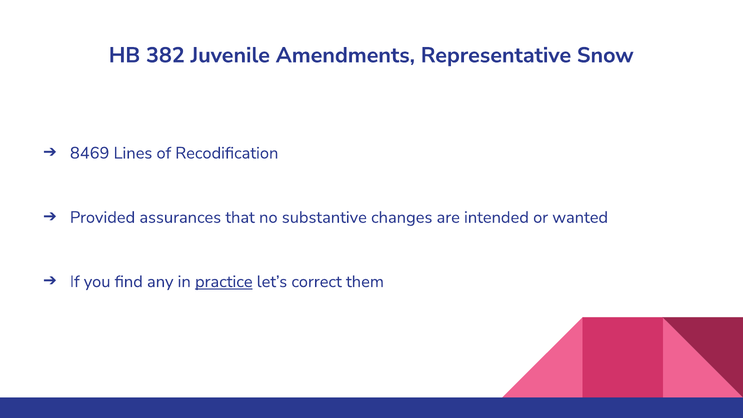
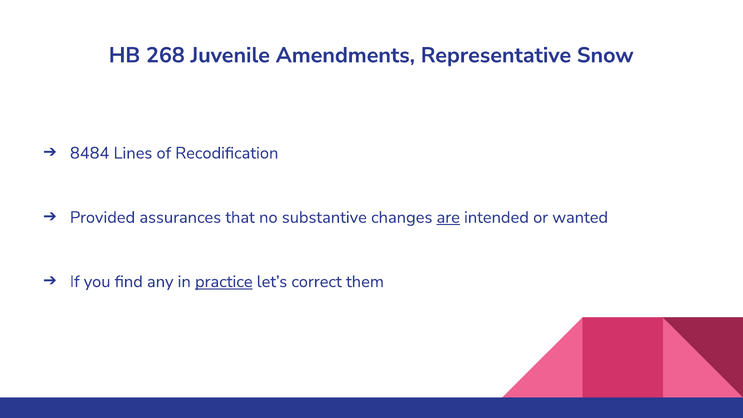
382: 382 -> 268
8469: 8469 -> 8484
are underline: none -> present
